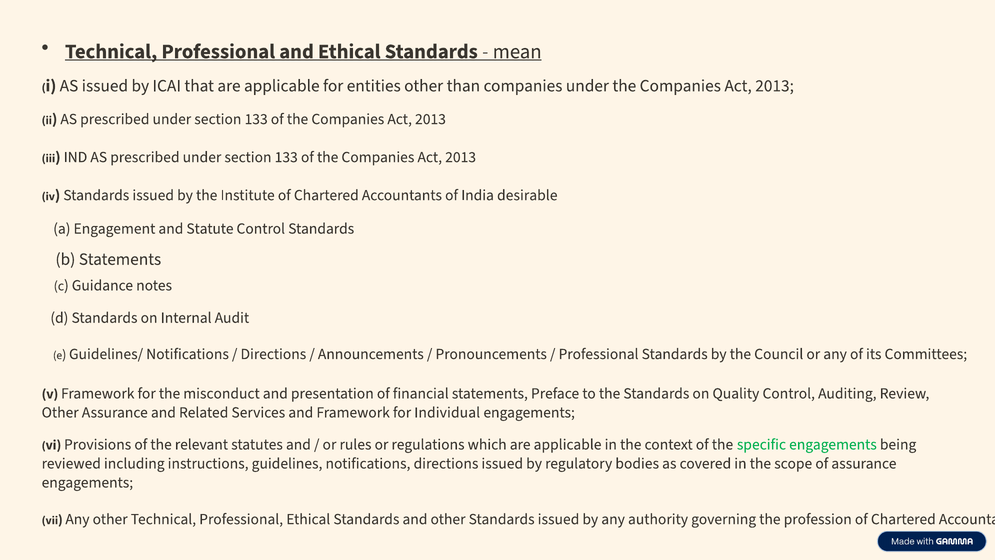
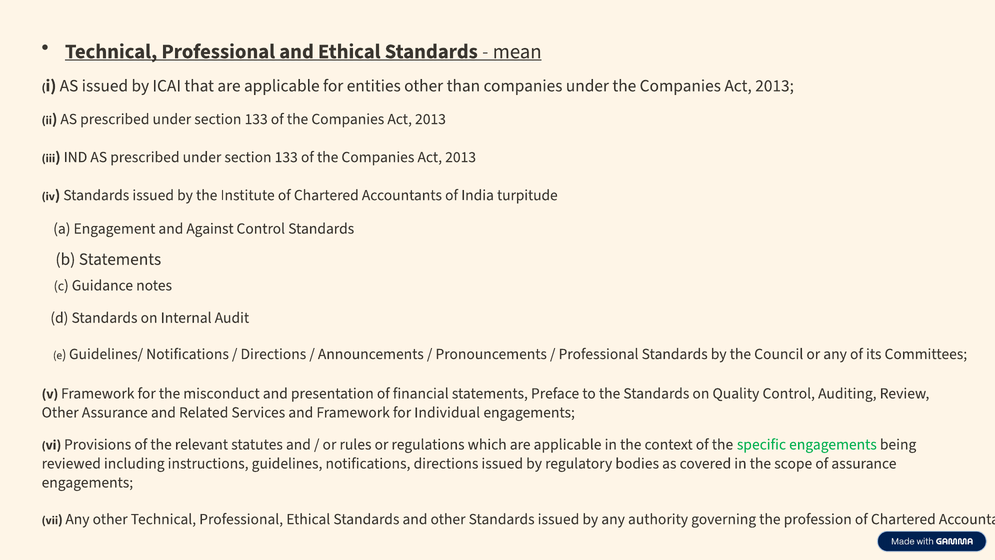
desirable: desirable -> turpitude
Statute: Statute -> Against
